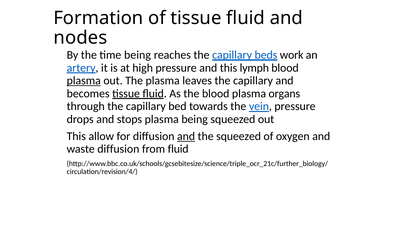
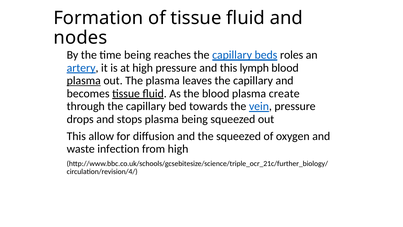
work: work -> roles
organs: organs -> create
and at (186, 136) underline: present -> none
waste diffusion: diffusion -> infection
from fluid: fluid -> high
